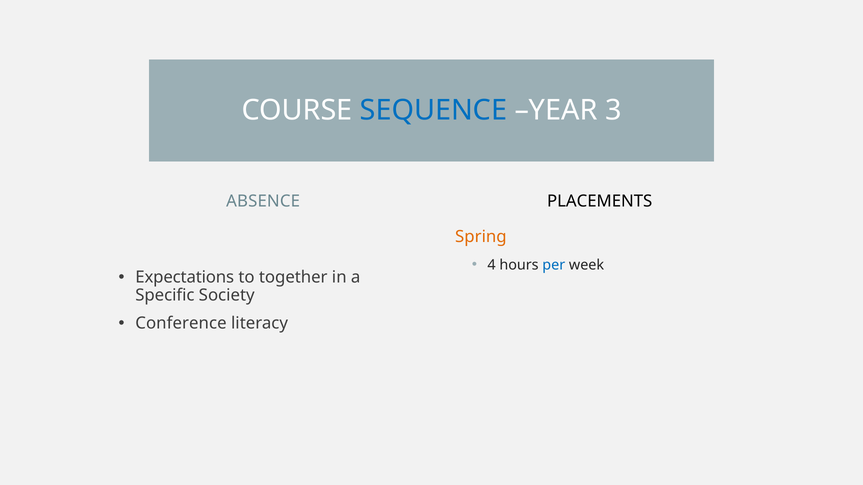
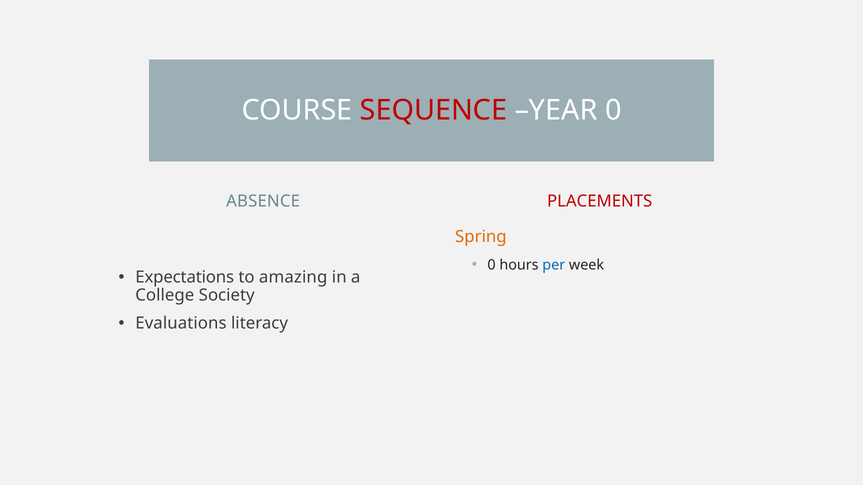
SEQUENCE colour: blue -> red
YEAR 3: 3 -> 0
PLACEMENTS colour: black -> red
4 at (492, 265): 4 -> 0
together: together -> amazing
Specific: Specific -> College
Conference: Conference -> Evaluations
